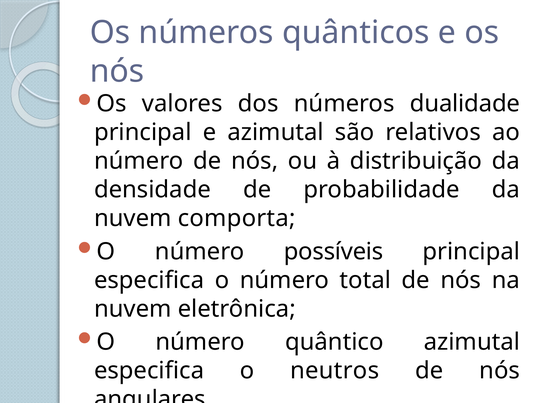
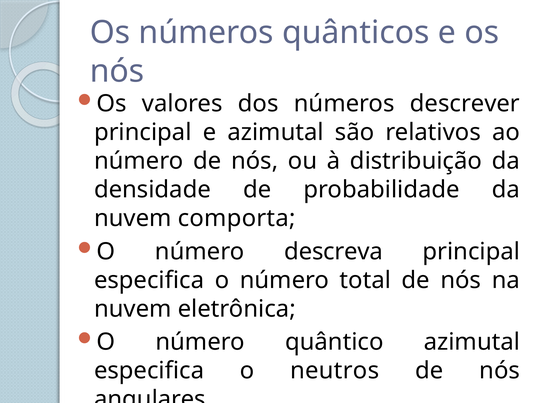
dualidade: dualidade -> descrever
possíveis: possíveis -> descreva
